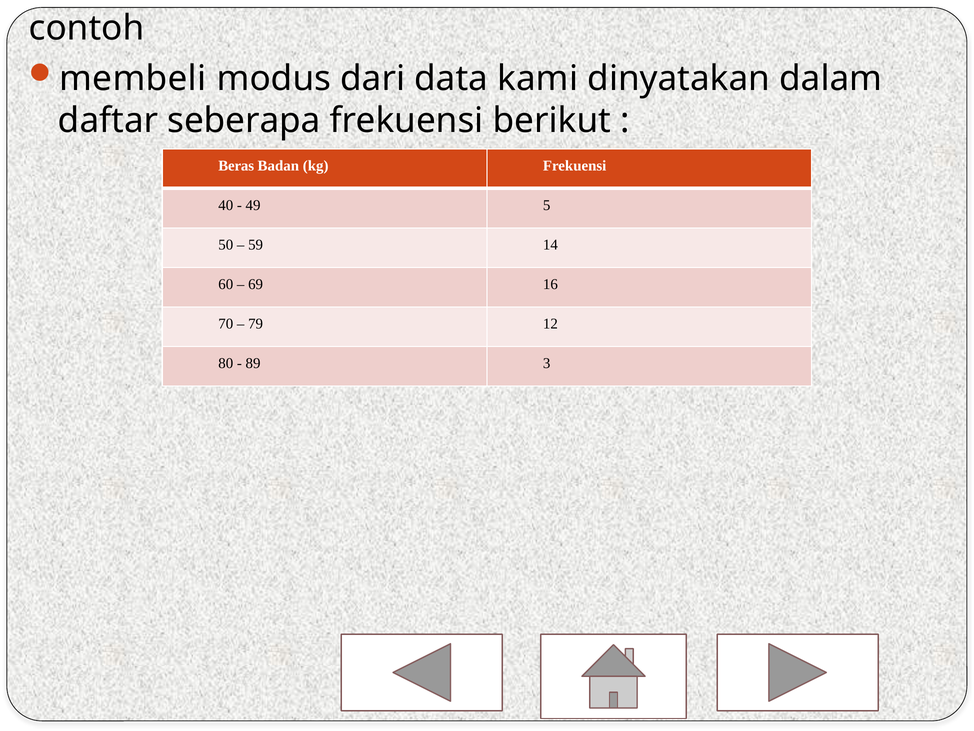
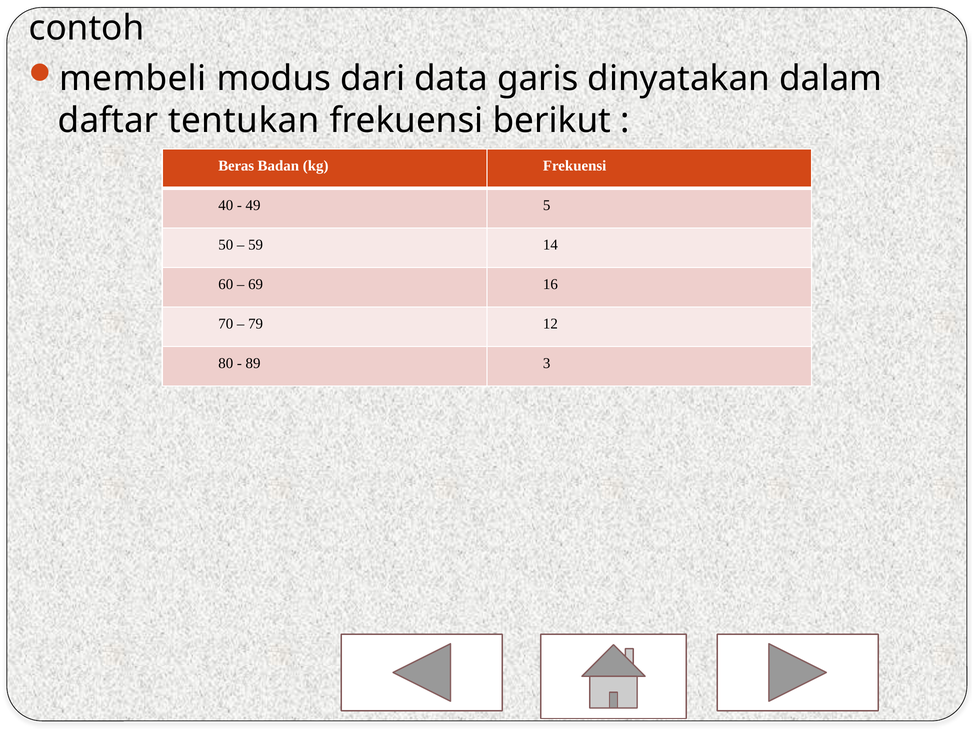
kami: kami -> garis
seberapa: seberapa -> tentukan
